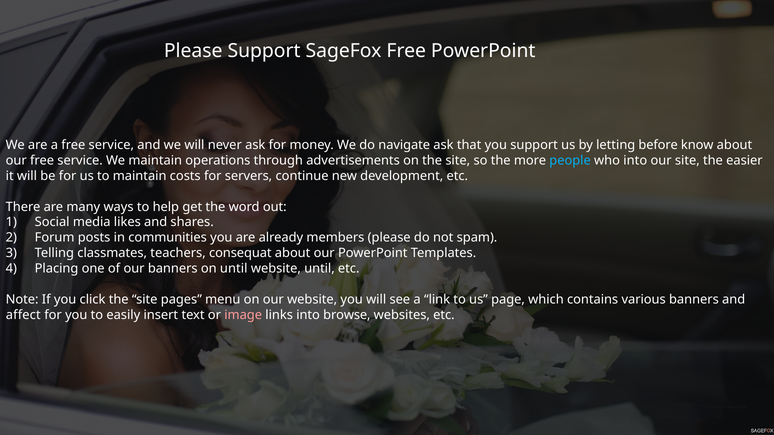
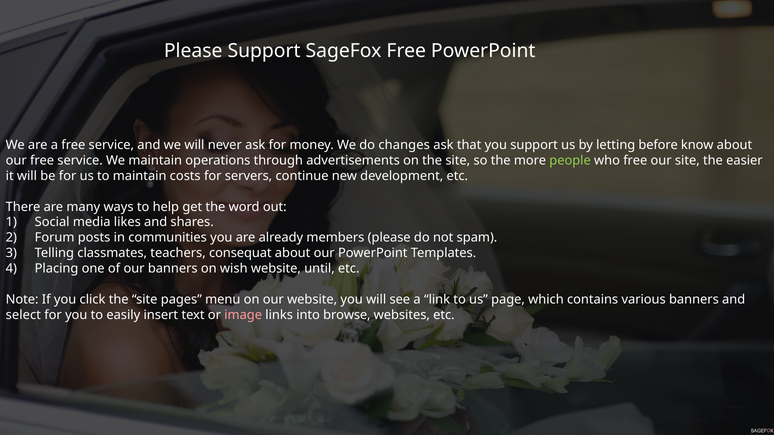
navigate: navigate -> changes
people colour: light blue -> light green
who into: into -> free
on until: until -> wish
affect: affect -> select
